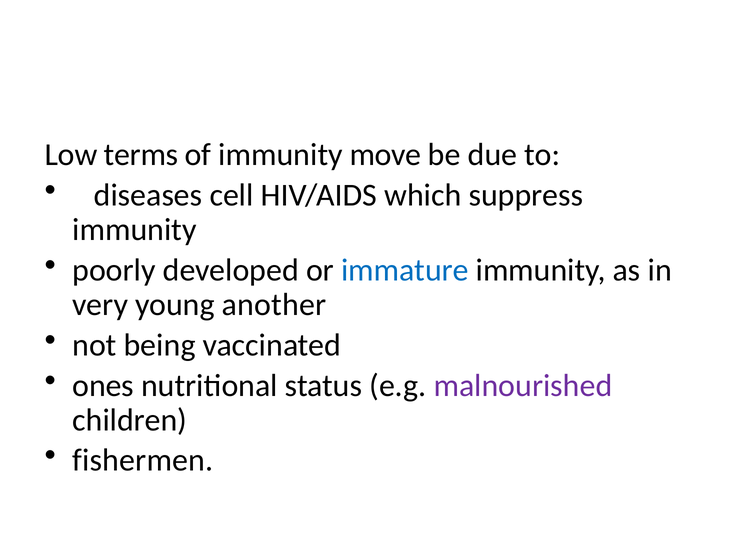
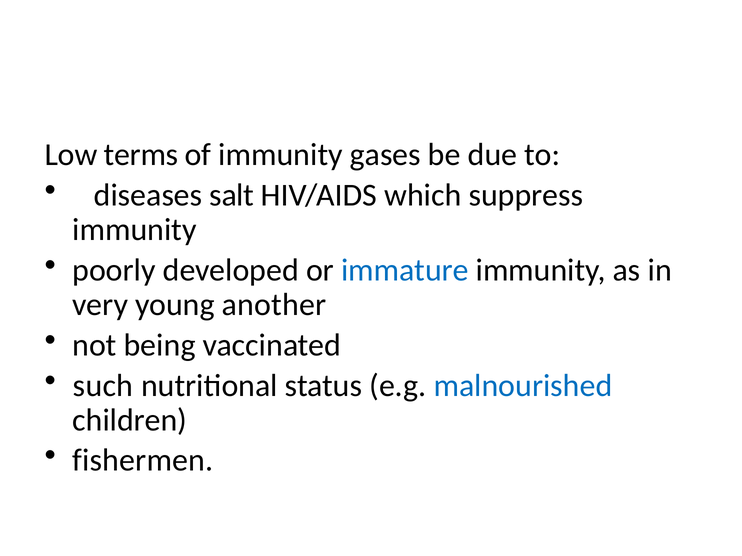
move: move -> gases
cell: cell -> salt
ones: ones -> such
malnourished colour: purple -> blue
